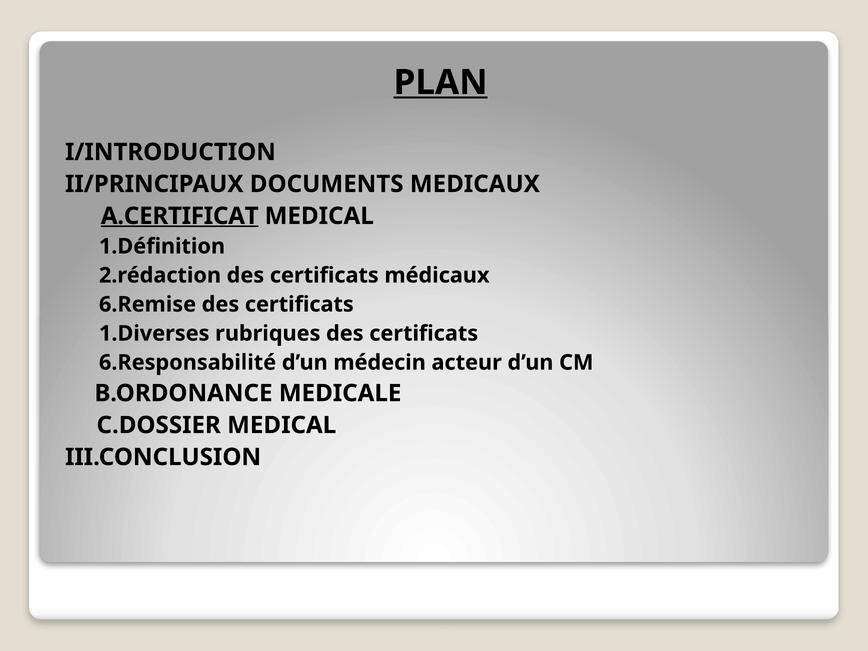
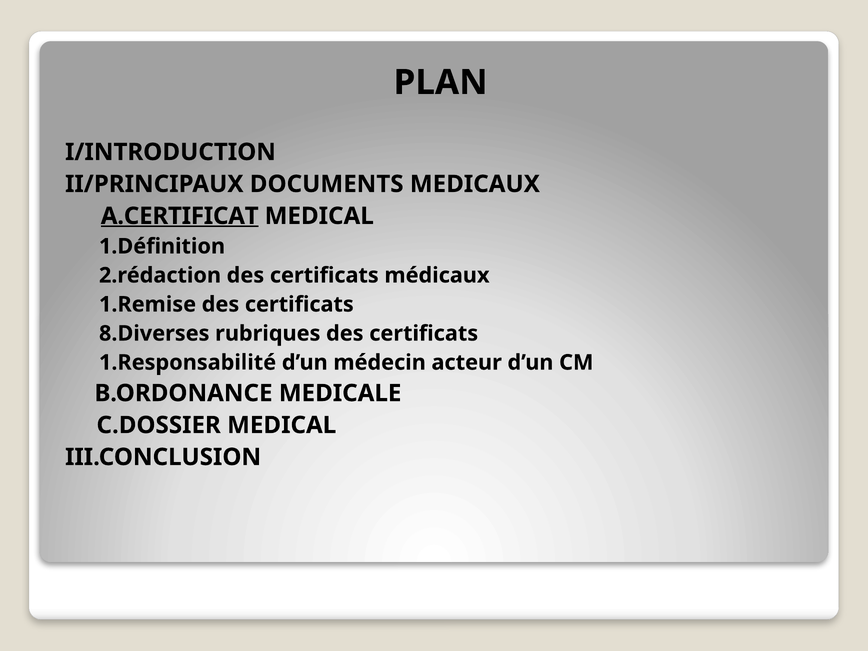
PLAN underline: present -> none
6.Remise: 6.Remise -> 1.Remise
1.Diverses: 1.Diverses -> 8.Diverses
6.Responsabilité: 6.Responsabilité -> 1.Responsabilité
